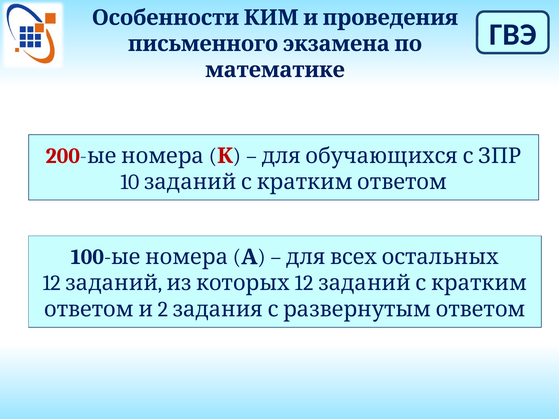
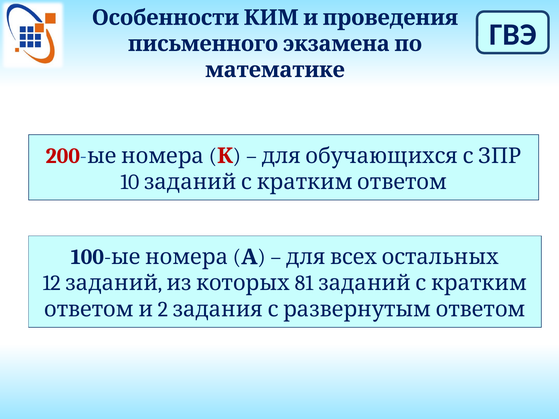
12 at (304, 283): 12 -> 81
